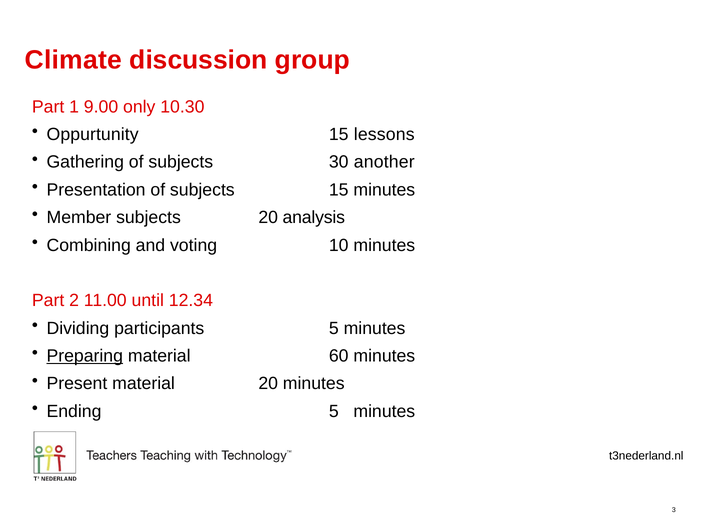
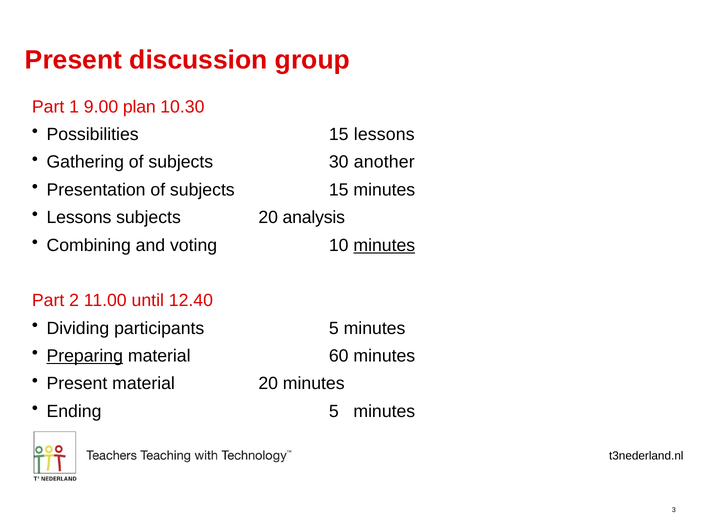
Climate at (73, 60): Climate -> Present
only: only -> plan
Oppurtunity: Oppurtunity -> Possibilities
Member at (79, 218): Member -> Lessons
minutes at (384, 245) underline: none -> present
12.34: 12.34 -> 12.40
